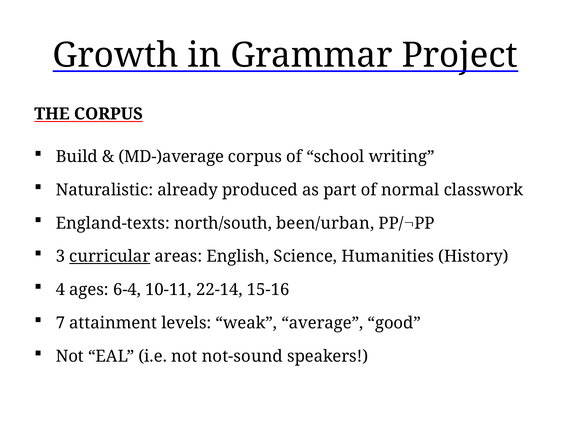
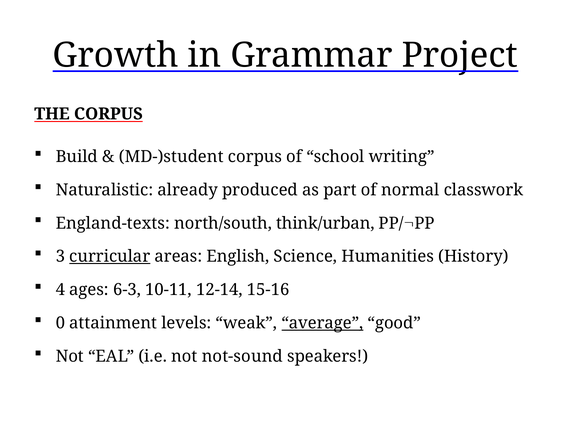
MD-)average: MD-)average -> MD-)student
been/urban: been/urban -> think/urban
6-4: 6-4 -> 6-3
22-14: 22-14 -> 12-14
7: 7 -> 0
average underline: none -> present
